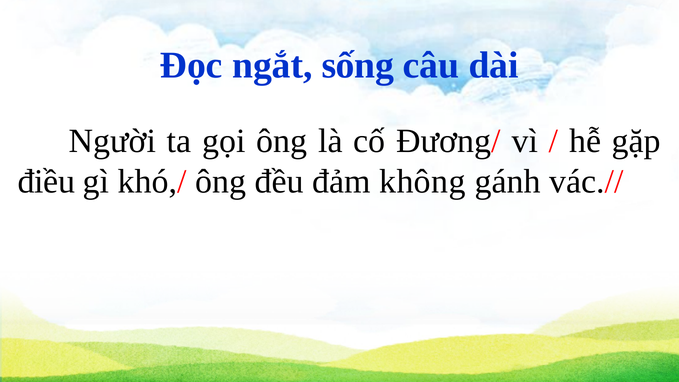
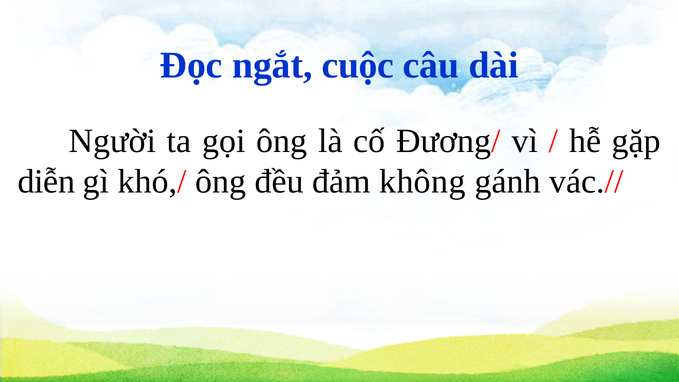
sống: sống -> cuộc
điều: điều -> diễn
